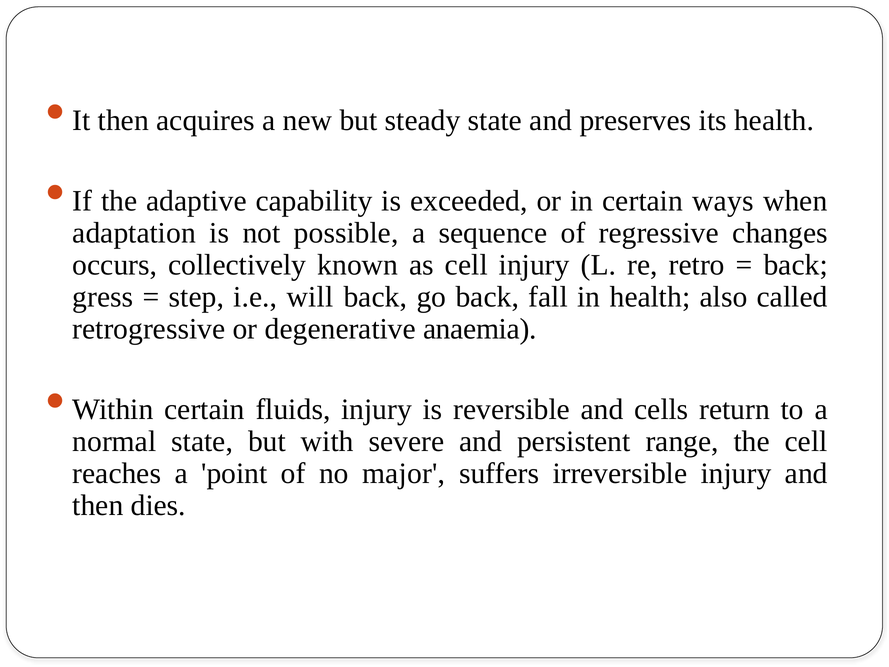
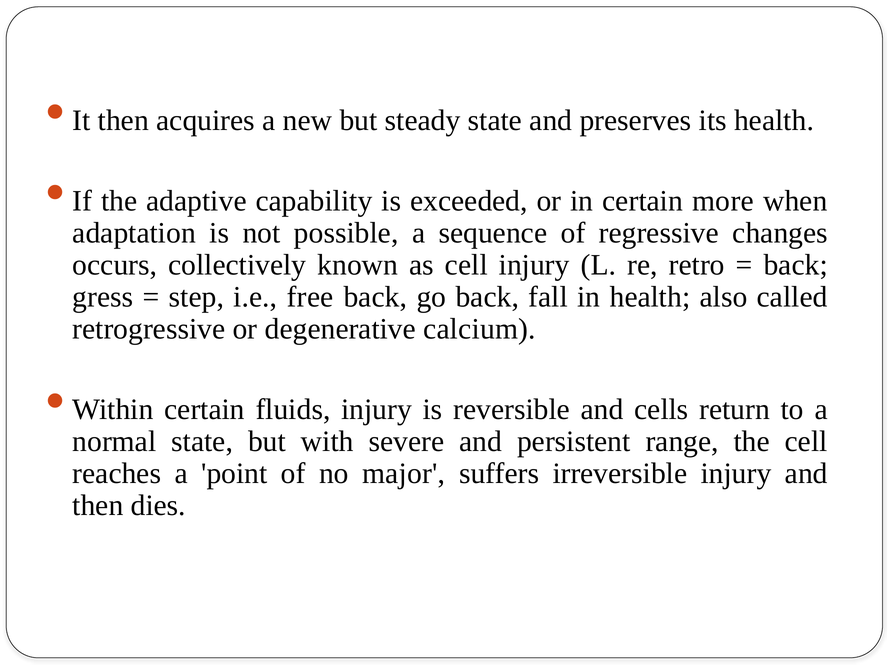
ways: ways -> more
will: will -> free
anaemia: anaemia -> calcium
